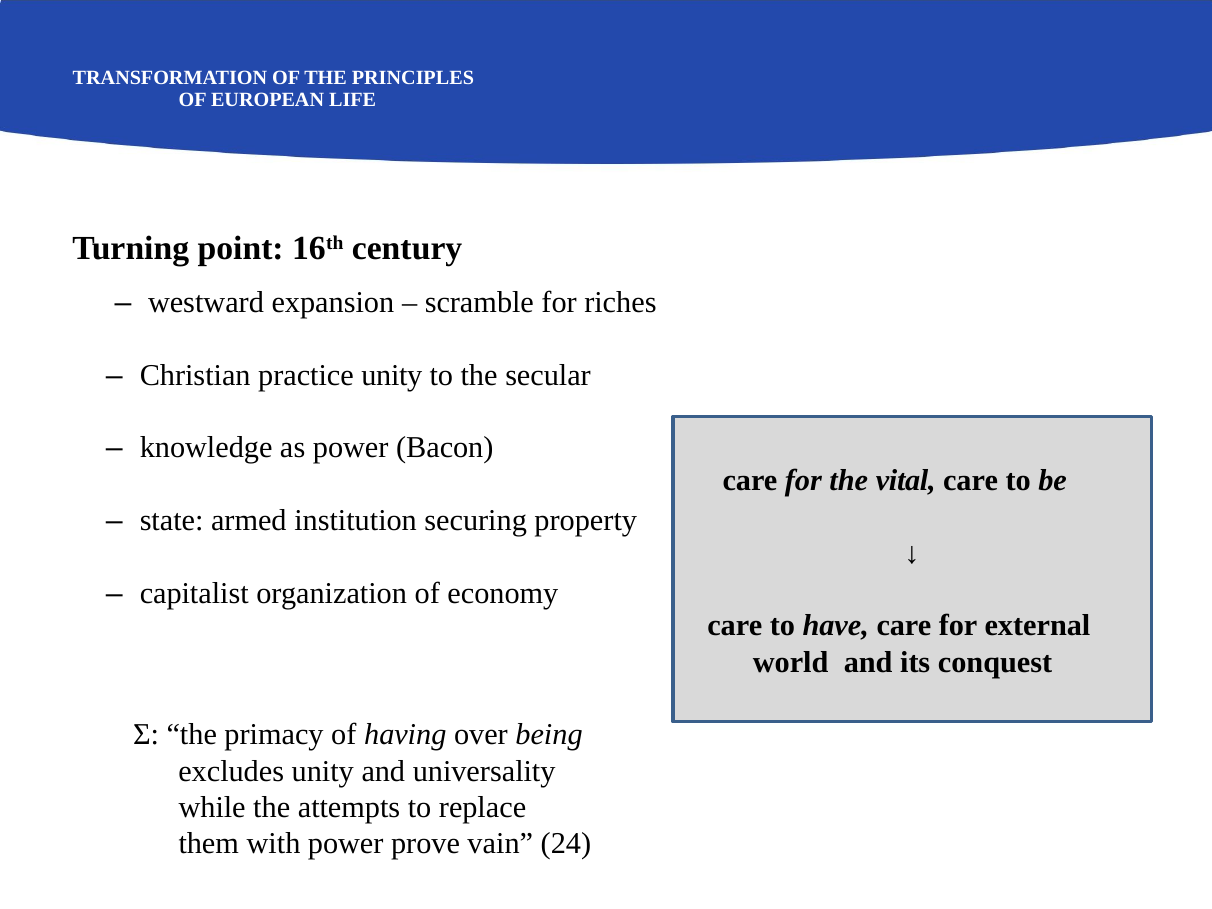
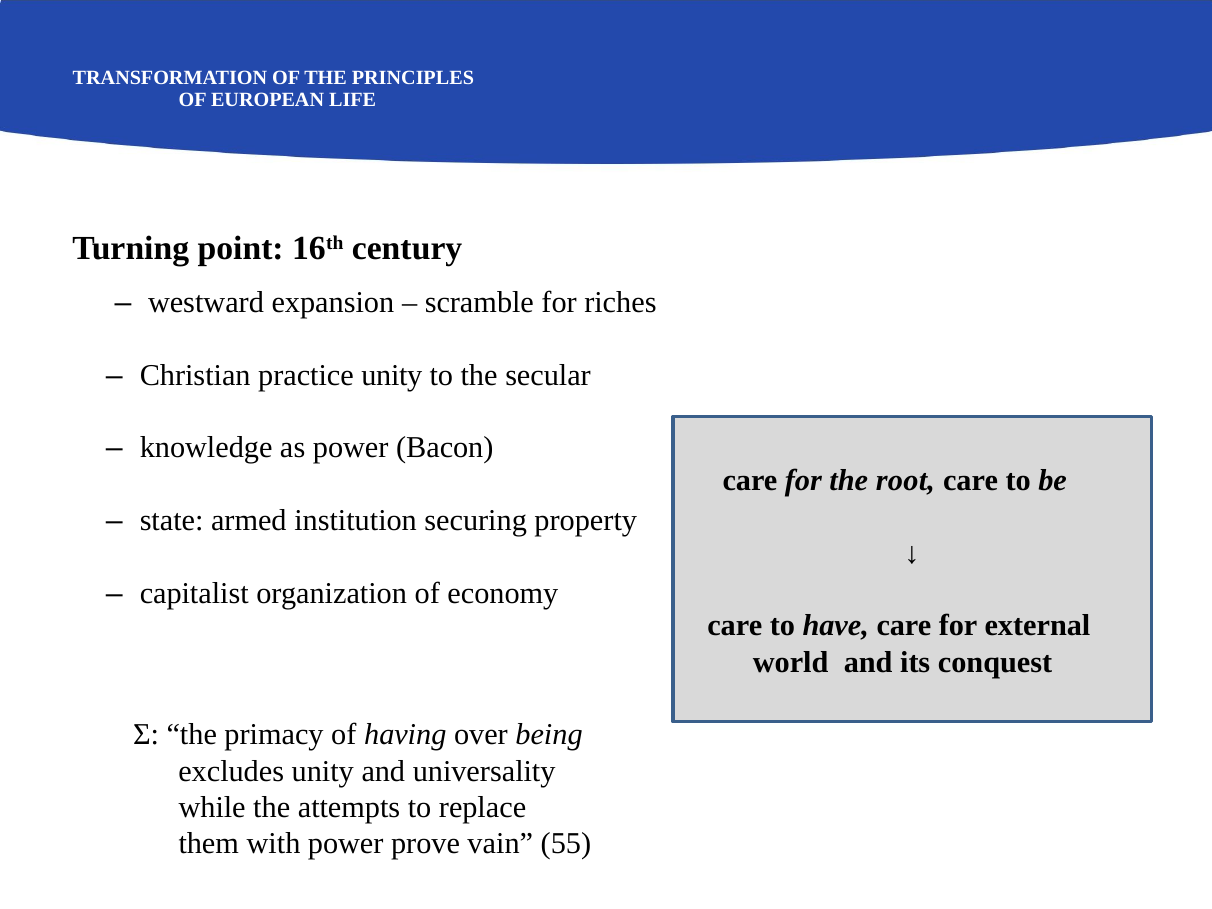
vital: vital -> root
24: 24 -> 55
